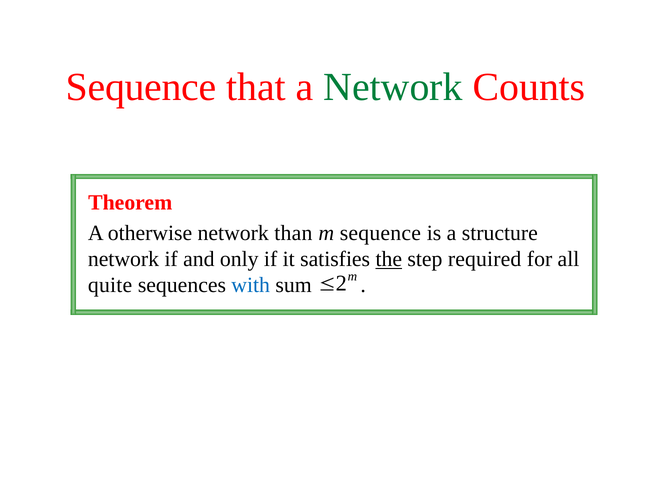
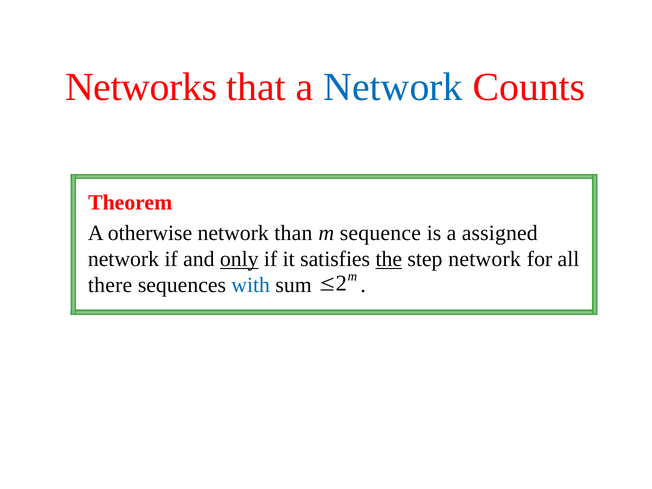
Sequence at (141, 87): Sequence -> Networks
Network at (393, 87) colour: green -> blue
structure: structure -> assigned
only underline: none -> present
step required: required -> network
quite: quite -> there
